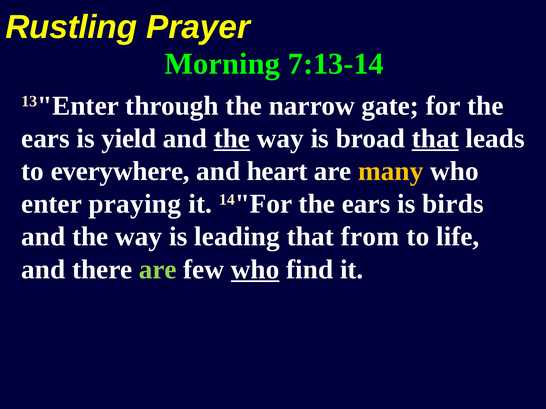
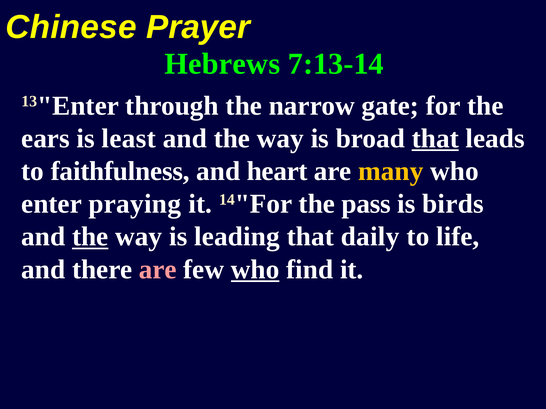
Rustling: Rustling -> Chinese
Morning: Morning -> Hebrews
yield: yield -> least
the at (232, 139) underline: present -> none
everywhere: everywhere -> faithfulness
14"For the ears: ears -> pass
the at (90, 237) underline: none -> present
from: from -> daily
are at (158, 270) colour: light green -> pink
